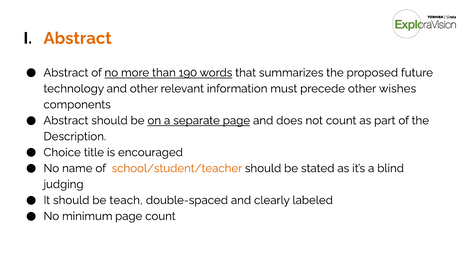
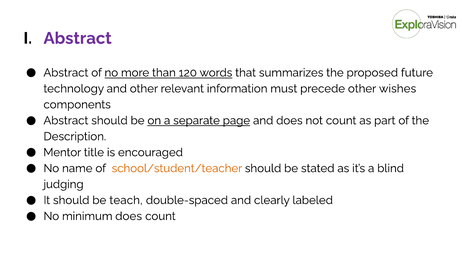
Abstract at (78, 38) colour: orange -> purple
190: 190 -> 120
Choice: Choice -> Mentor
minimum page: page -> does
